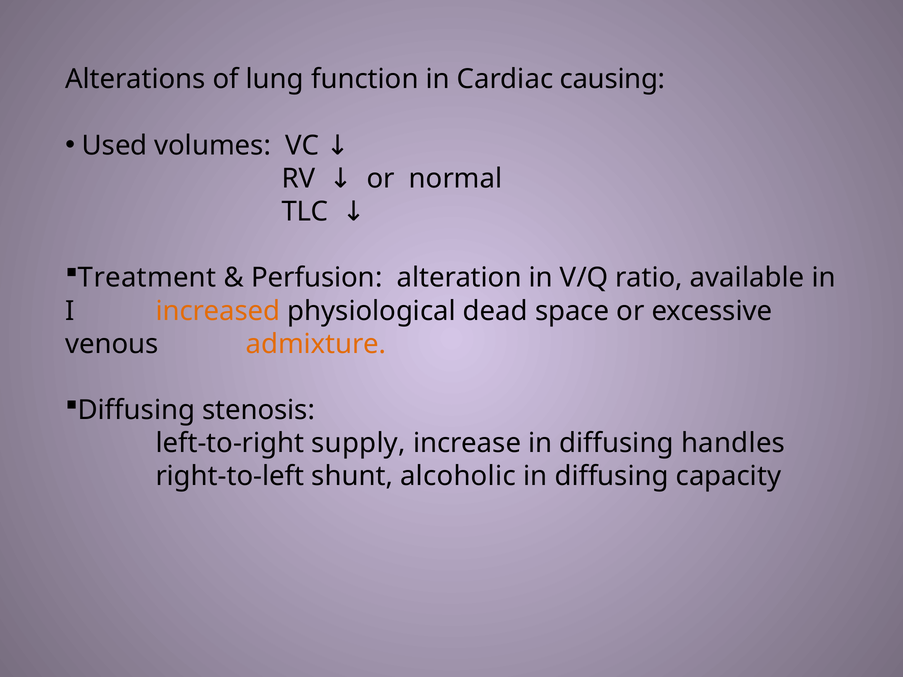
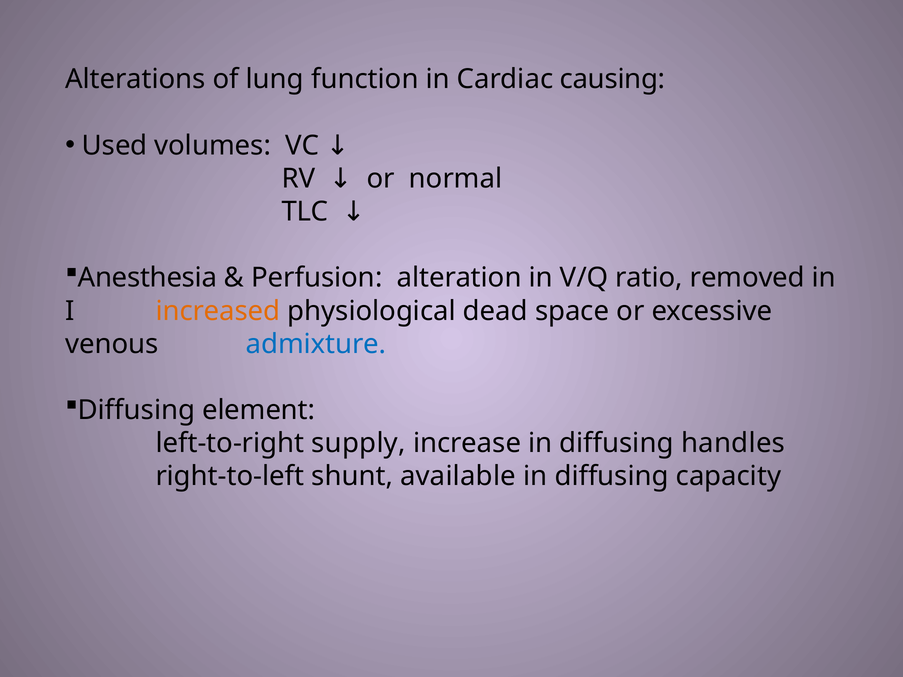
Treatment: Treatment -> Anesthesia
available: available -> removed
admixture colour: orange -> blue
stenosis: stenosis -> element
alcoholic: alcoholic -> available
